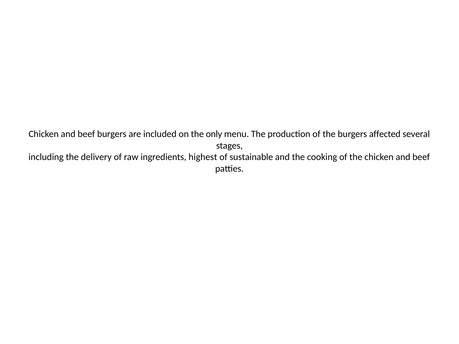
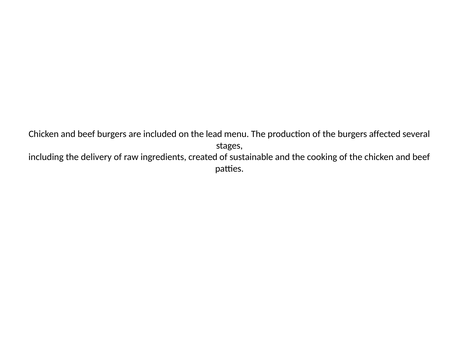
only: only -> lead
highest: highest -> created
